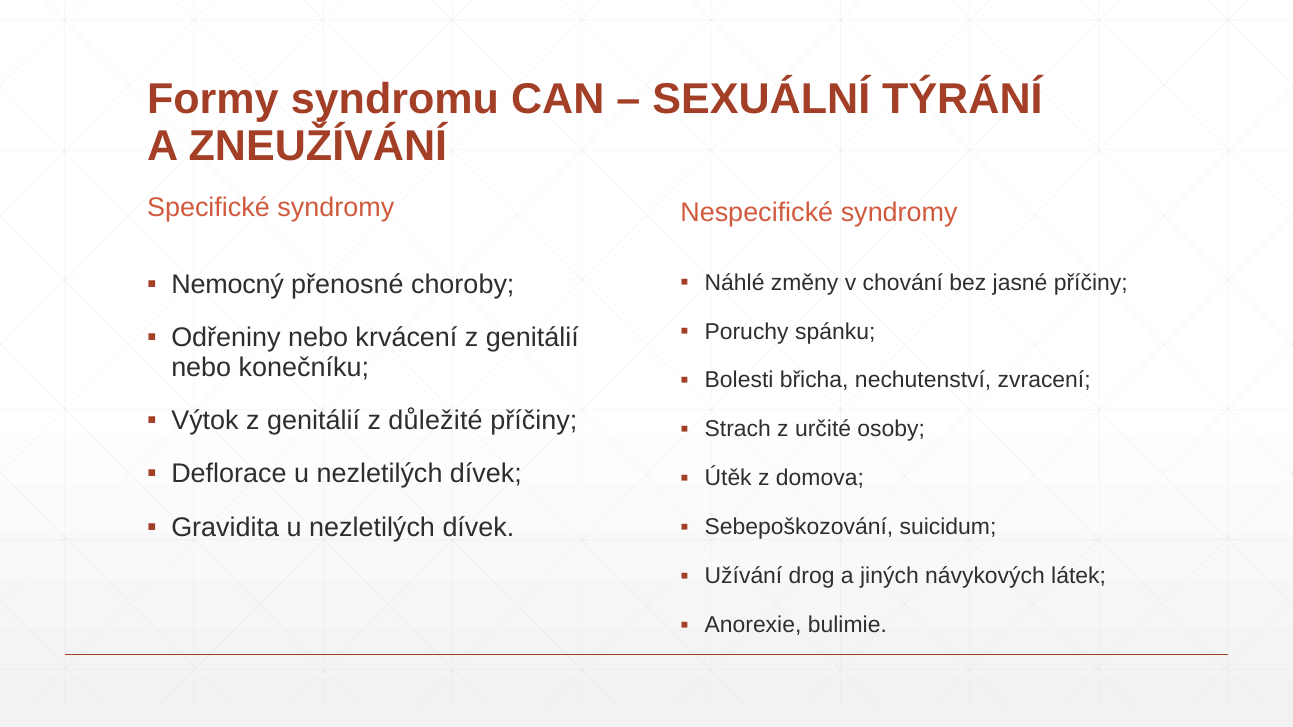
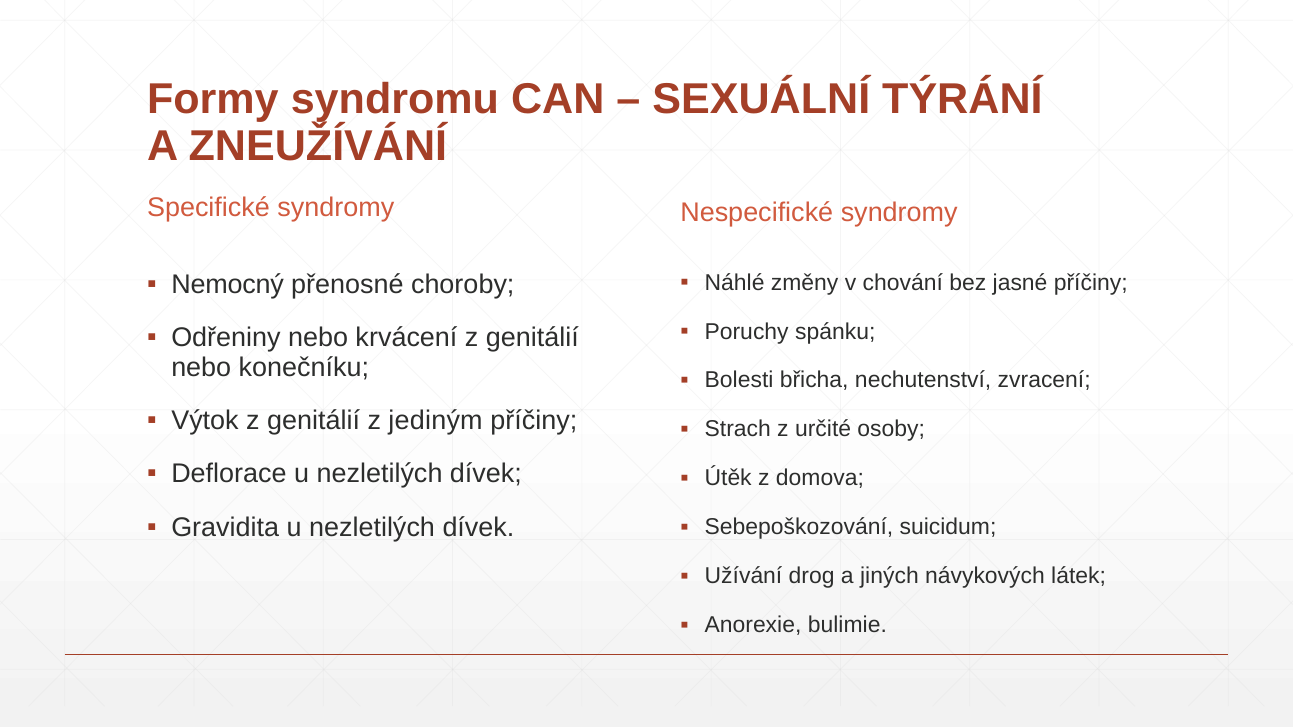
důležité: důležité -> jediným
